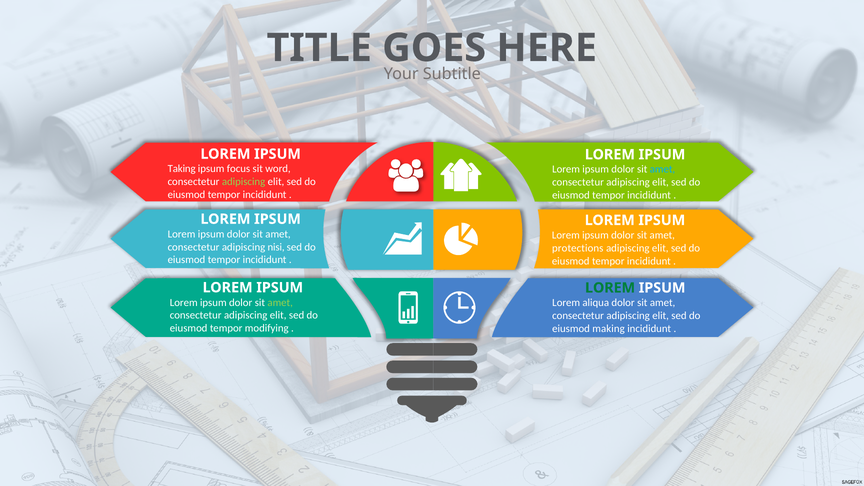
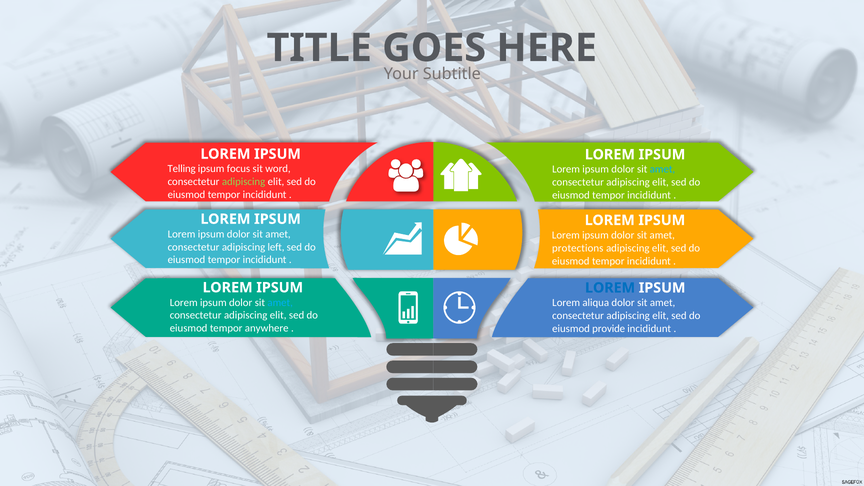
Taking: Taking -> Telling
nisi: nisi -> left
LOREM at (610, 288) colour: green -> blue
amet at (280, 302) colour: light green -> light blue
modifying: modifying -> anywhere
making: making -> provide
